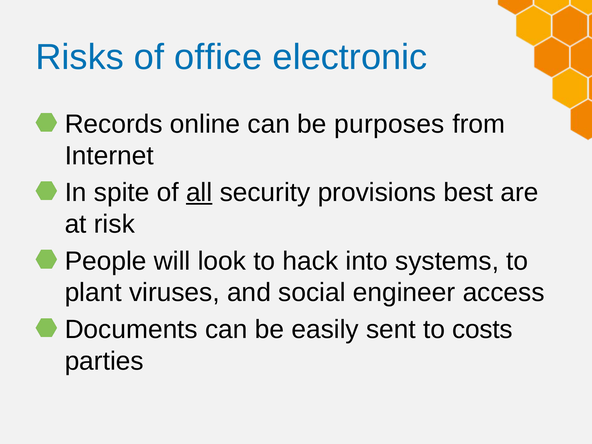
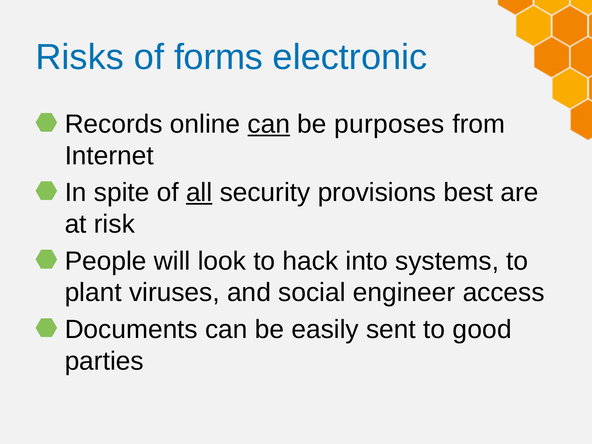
office: office -> forms
can at (269, 124) underline: none -> present
costs: costs -> good
